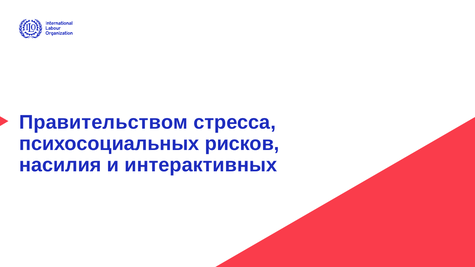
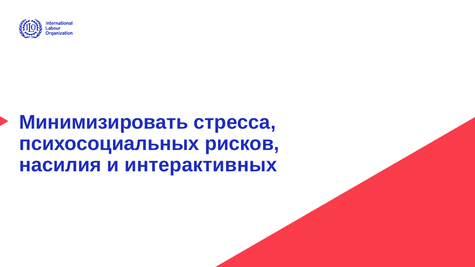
Правительством: Правительством -> Минимизировать
